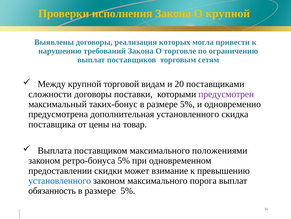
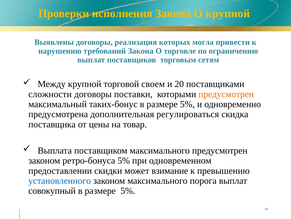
видам: видам -> своем
предусмотрен at (226, 94) colour: purple -> orange
дополнительная установленного: установленного -> регулироваться
максимального положениями: положениями -> предусмотрен
обязанность: обязанность -> совокупный
